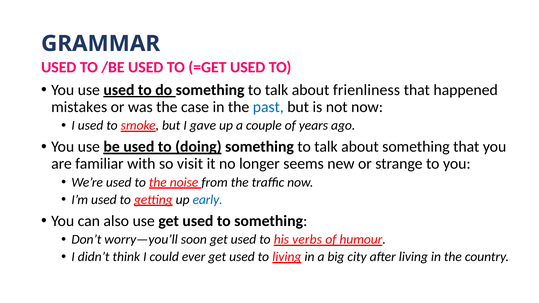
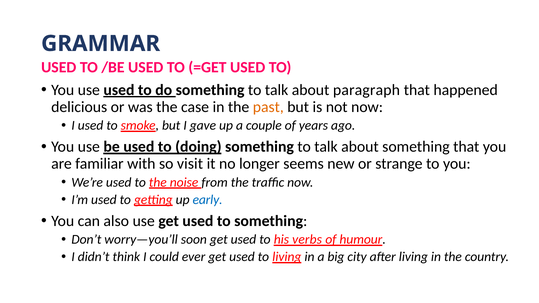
frienliness: frienliness -> paragraph
mistakes: mistakes -> delicious
past colour: blue -> orange
